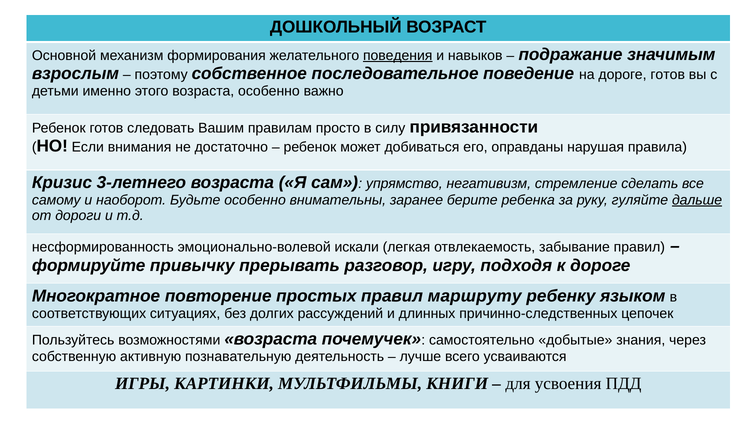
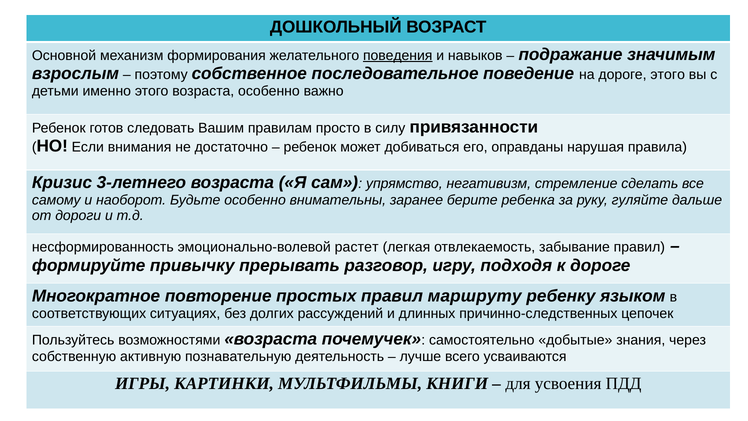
дороге готов: готов -> этого
дальше underline: present -> none
искали: искали -> растет
